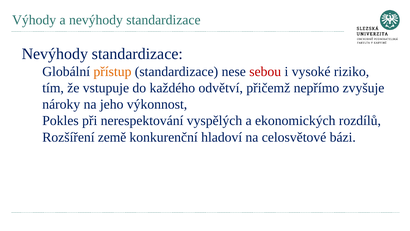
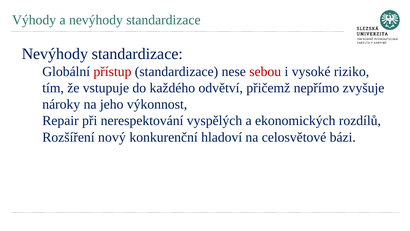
přístup colour: orange -> red
Pokles: Pokles -> Repair
země: země -> nový
